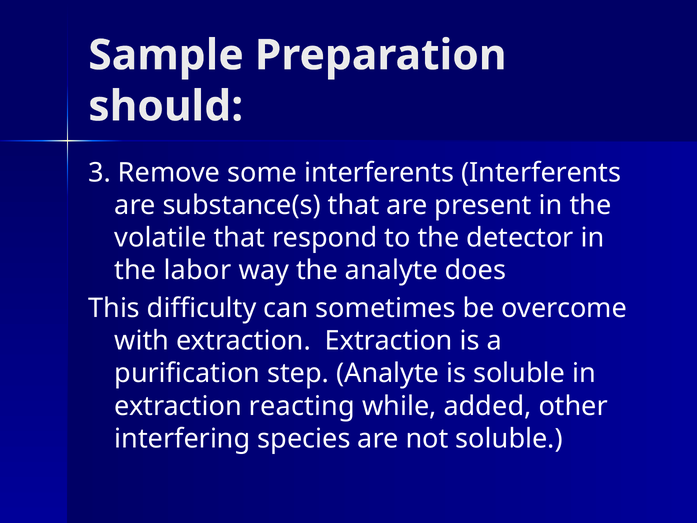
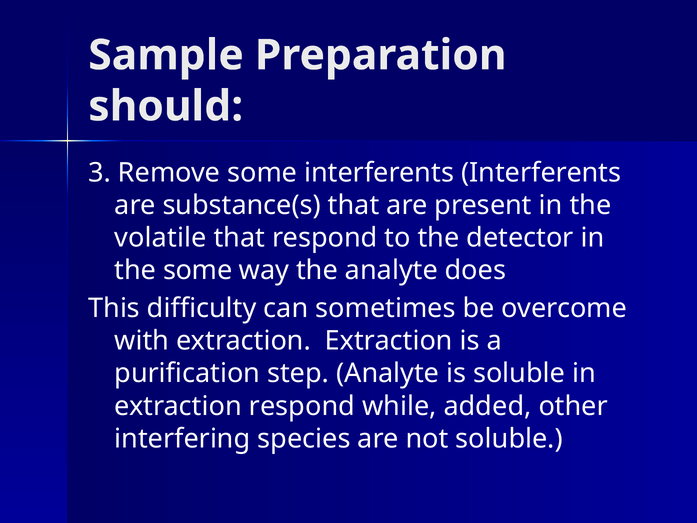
the labor: labor -> some
extraction reacting: reacting -> respond
